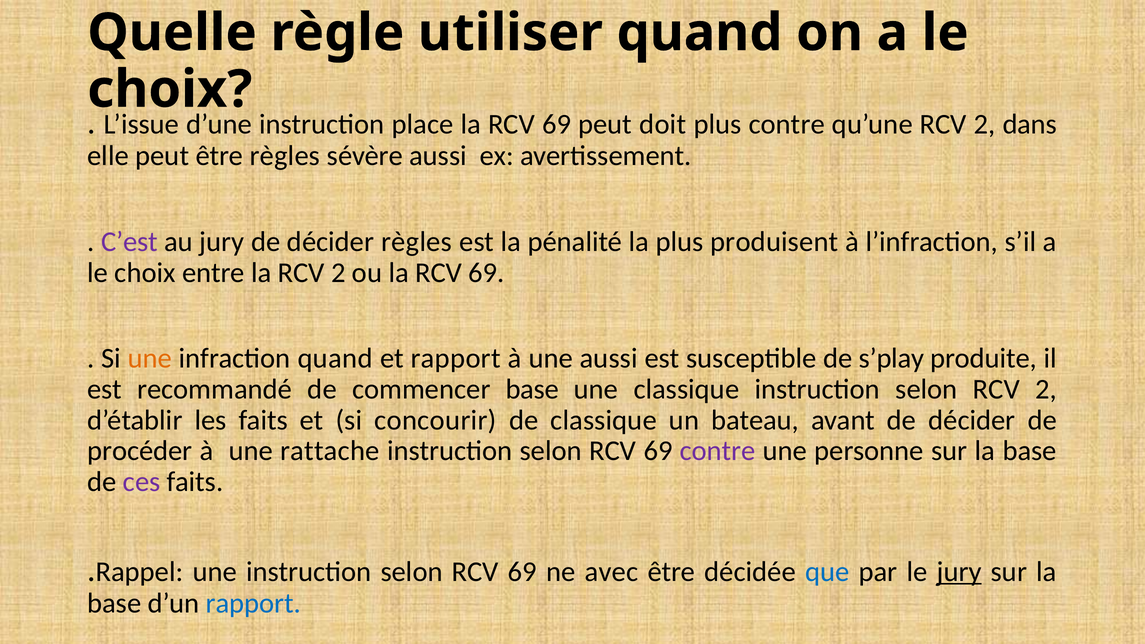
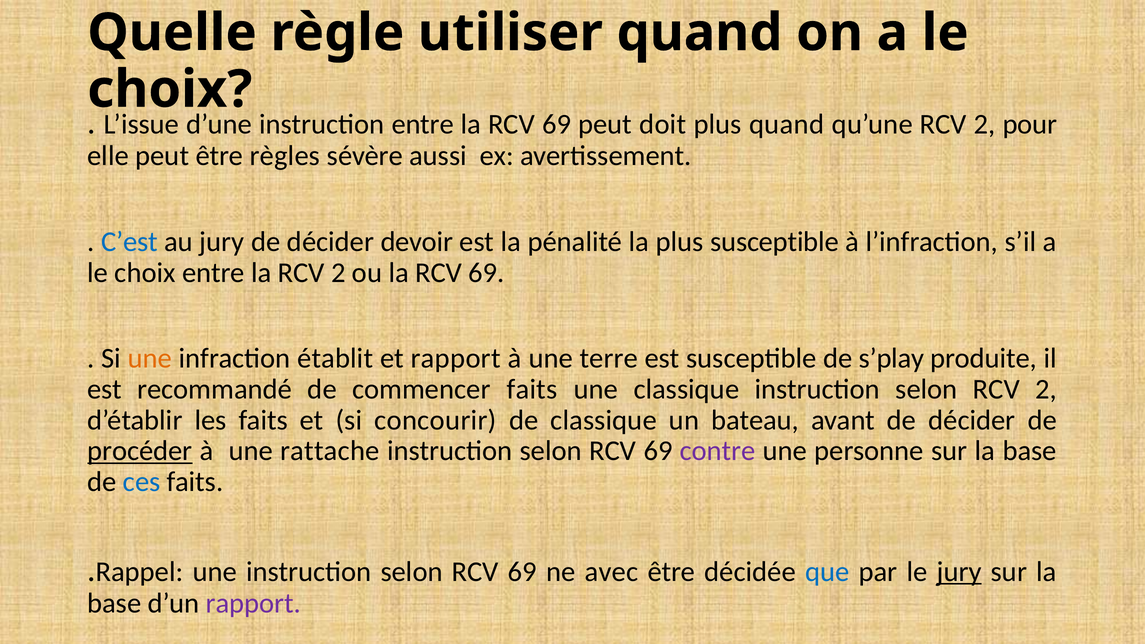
instruction place: place -> entre
plus contre: contre -> quand
dans: dans -> pour
C’est colour: purple -> blue
décider règles: règles -> devoir
plus produisent: produisent -> susceptible
infraction quand: quand -> établit
une aussi: aussi -> terre
commencer base: base -> faits
procéder underline: none -> present
ces colour: purple -> blue
rapport at (253, 604) colour: blue -> purple
